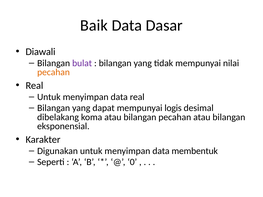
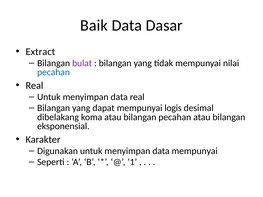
Diawali: Diawali -> Extract
pecahan at (54, 72) colour: orange -> blue
data membentuk: membentuk -> mempunyai
0: 0 -> 1
